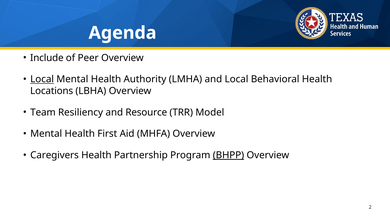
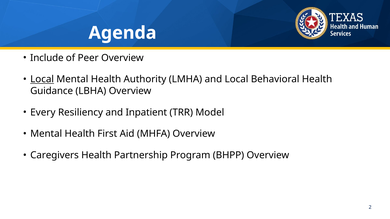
Locations: Locations -> Guidance
Team: Team -> Every
Resource: Resource -> Inpatient
BHPP underline: present -> none
